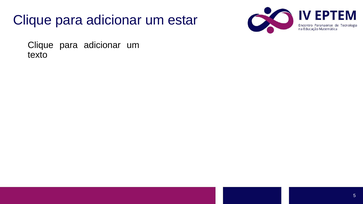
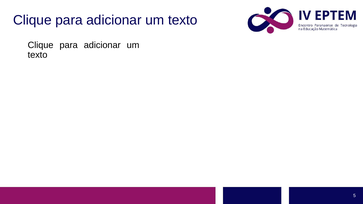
estar at (183, 20): estar -> texto
